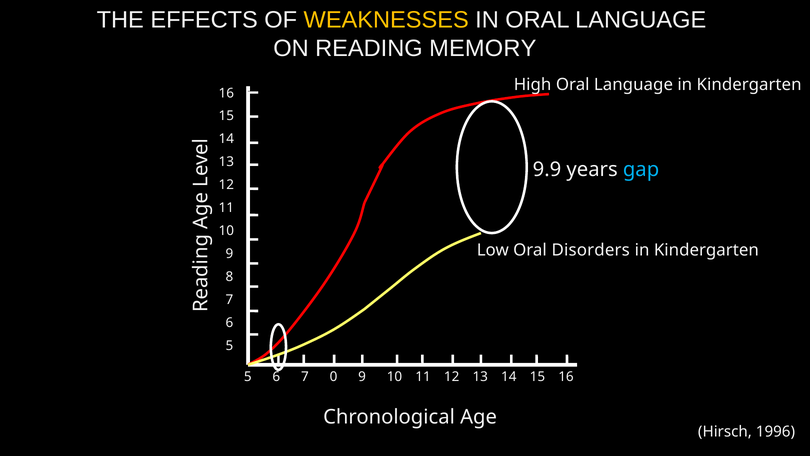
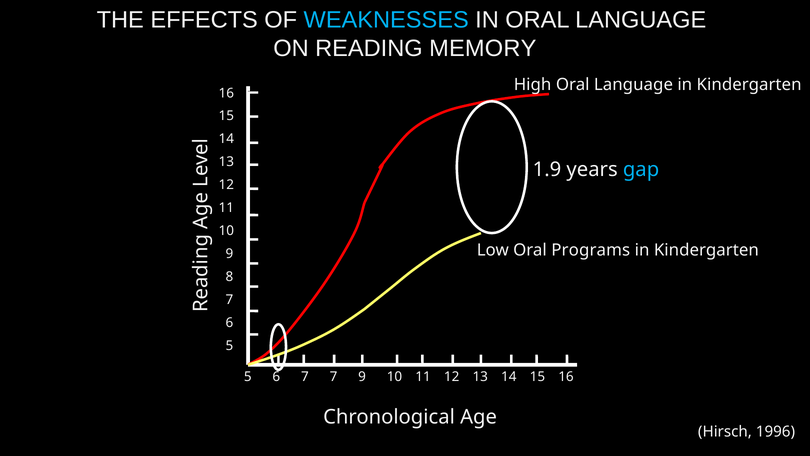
WEAKNESSES colour: yellow -> light blue
9.9: 9.9 -> 1.9
Disorders: Disorders -> Programs
7 0: 0 -> 7
